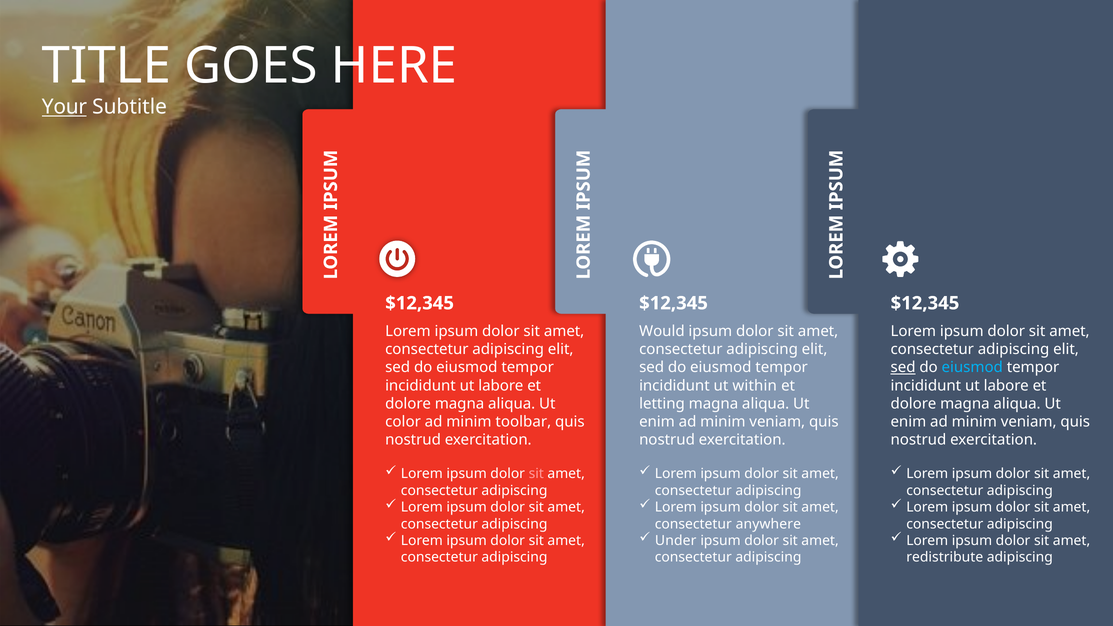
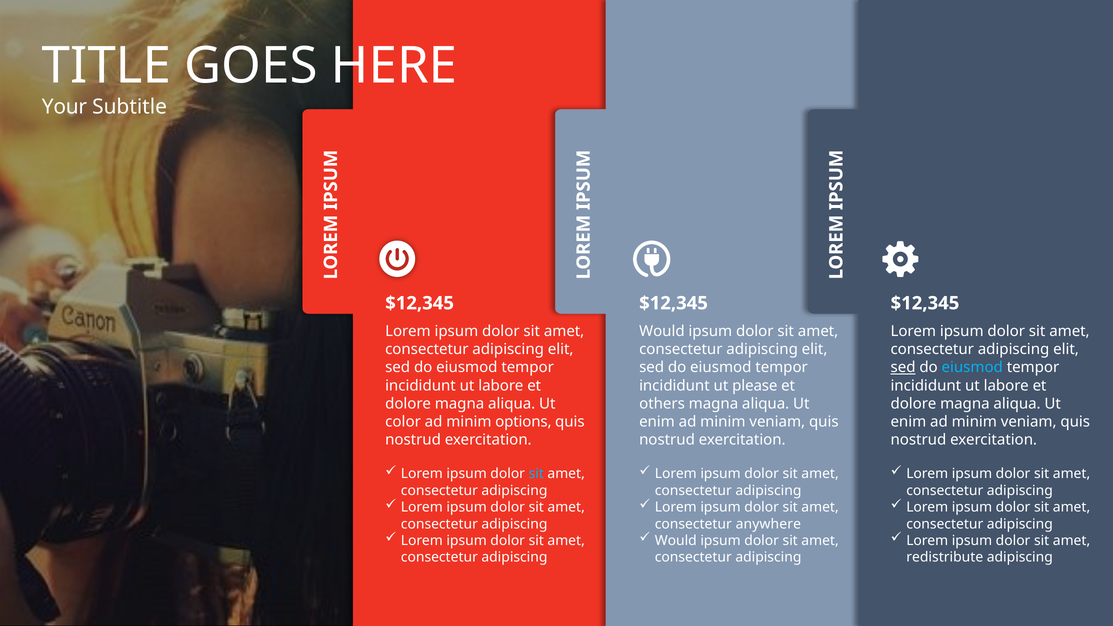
Your underline: present -> none
within: within -> please
letting: letting -> others
toolbar: toolbar -> options
sit at (536, 474) colour: pink -> light blue
Under at (676, 541): Under -> Would
